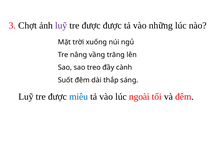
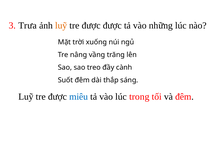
Chợt: Chợt -> Trưa
luỹ at (61, 26) colour: purple -> orange
ngoài: ngoài -> trong
